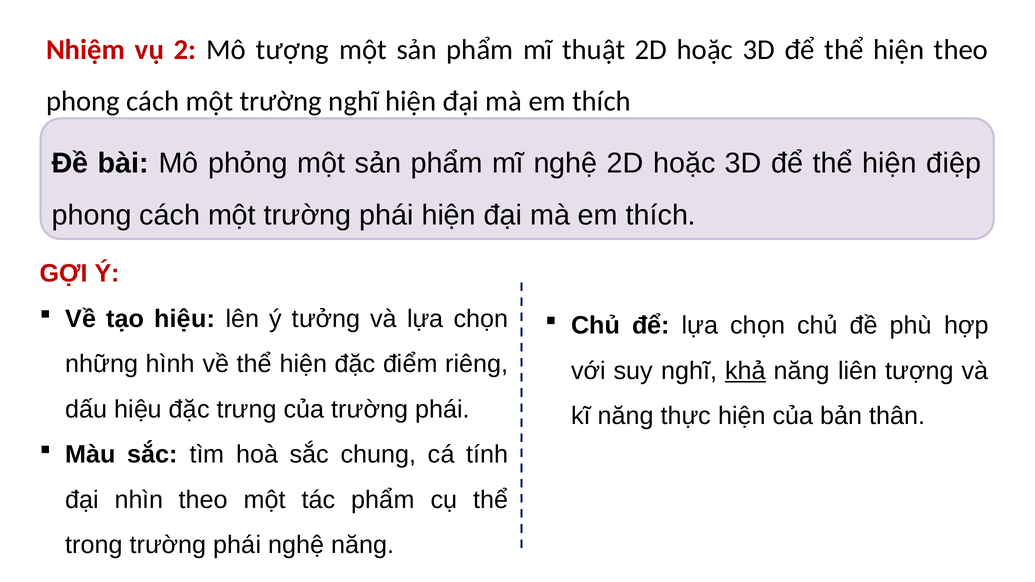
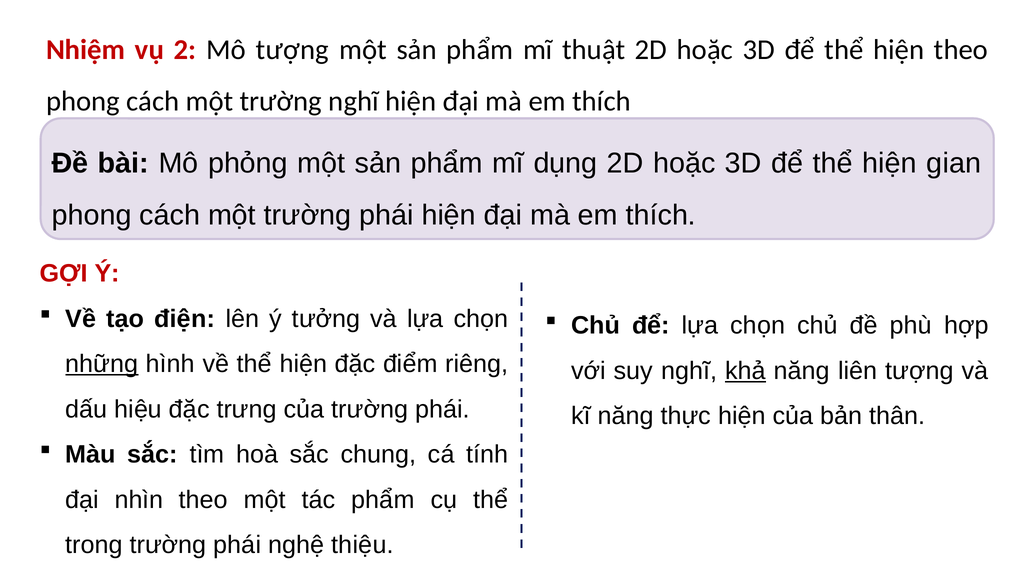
mĩ nghệ: nghệ -> dụng
điệp: điệp -> gian
tạo hiệu: hiệu -> điện
những underline: none -> present
nghệ năng: năng -> thiệu
